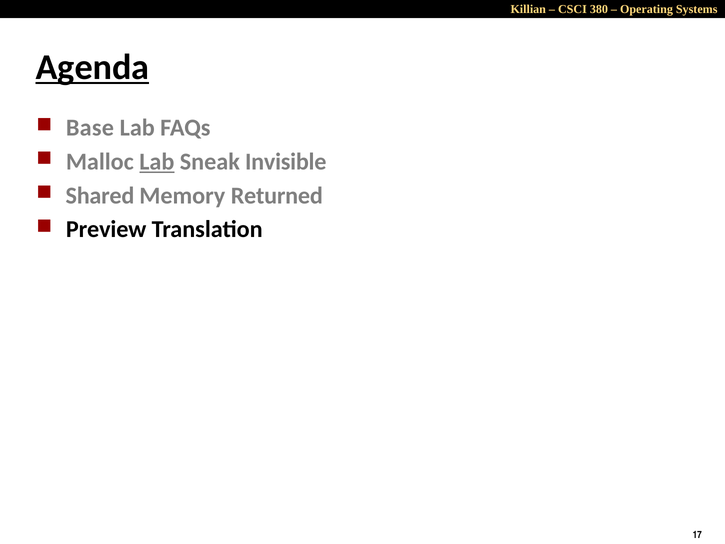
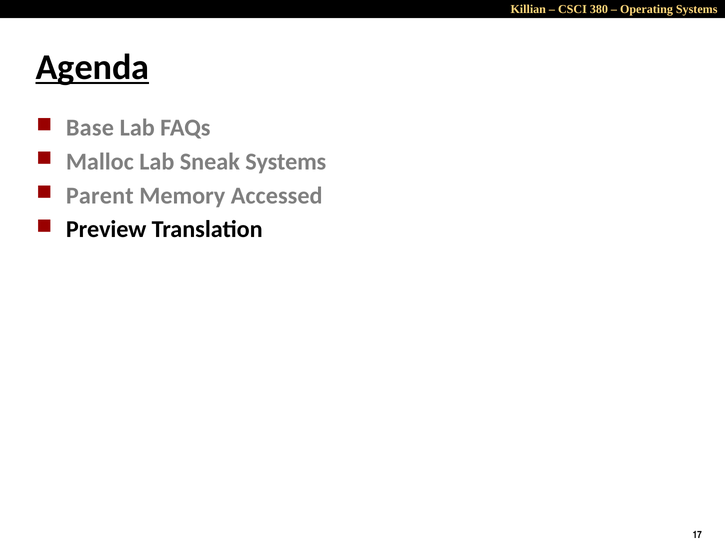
Lab at (157, 162) underline: present -> none
Sneak Invisible: Invisible -> Systems
Shared: Shared -> Parent
Returned: Returned -> Accessed
